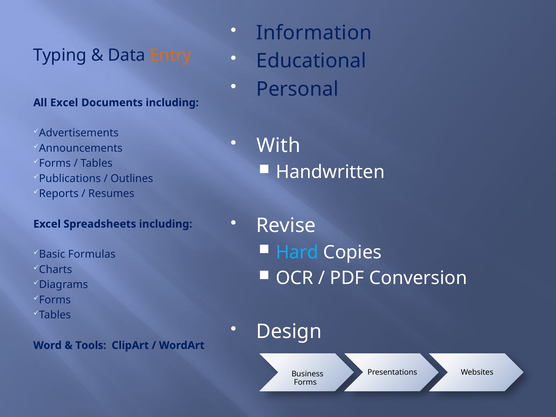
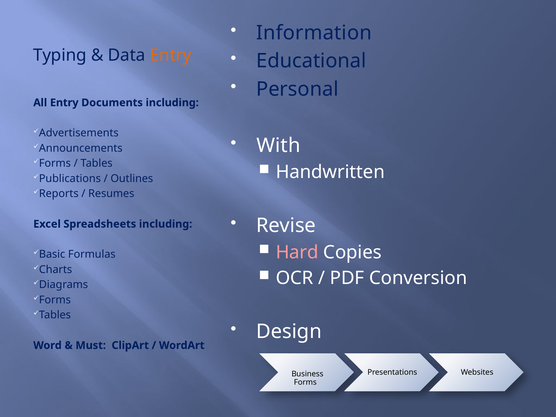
All Excel: Excel -> Entry
Hard colour: light blue -> pink
Tools: Tools -> Must
